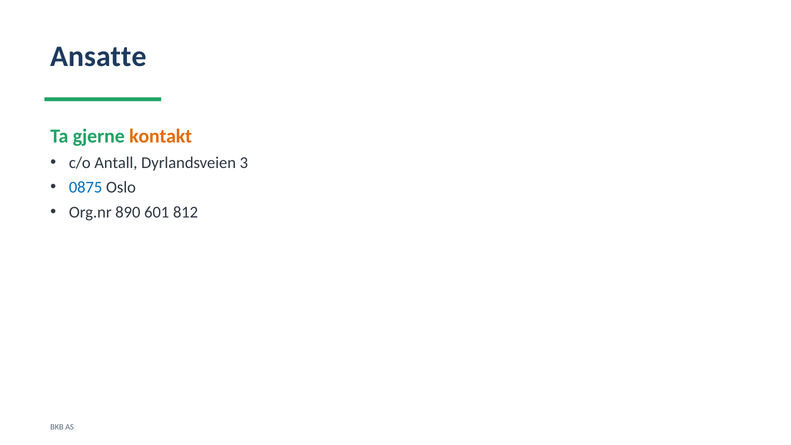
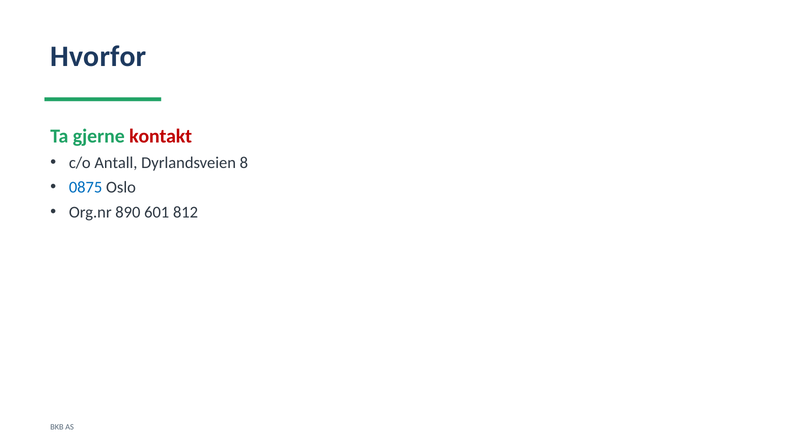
Ansatte: Ansatte -> Hvorfor
kontakt colour: orange -> red
3: 3 -> 8
